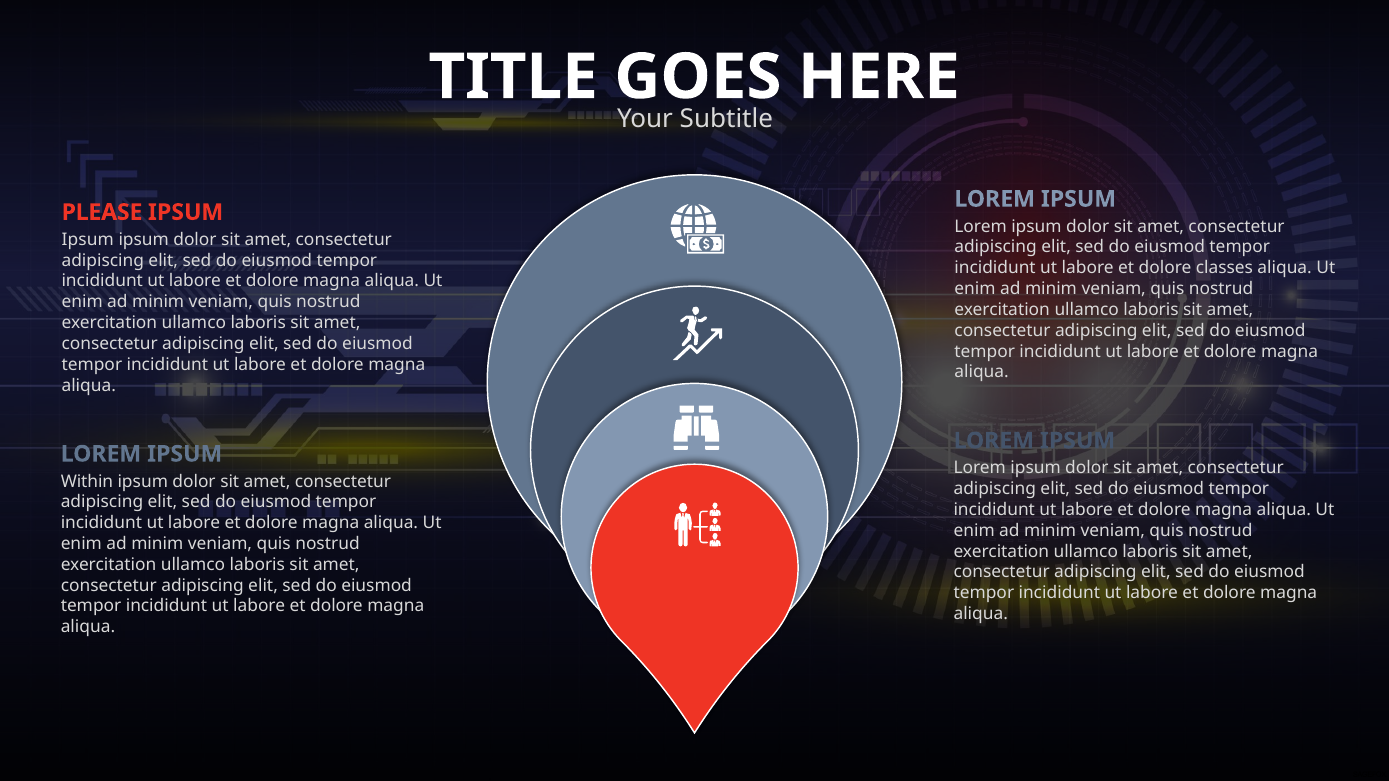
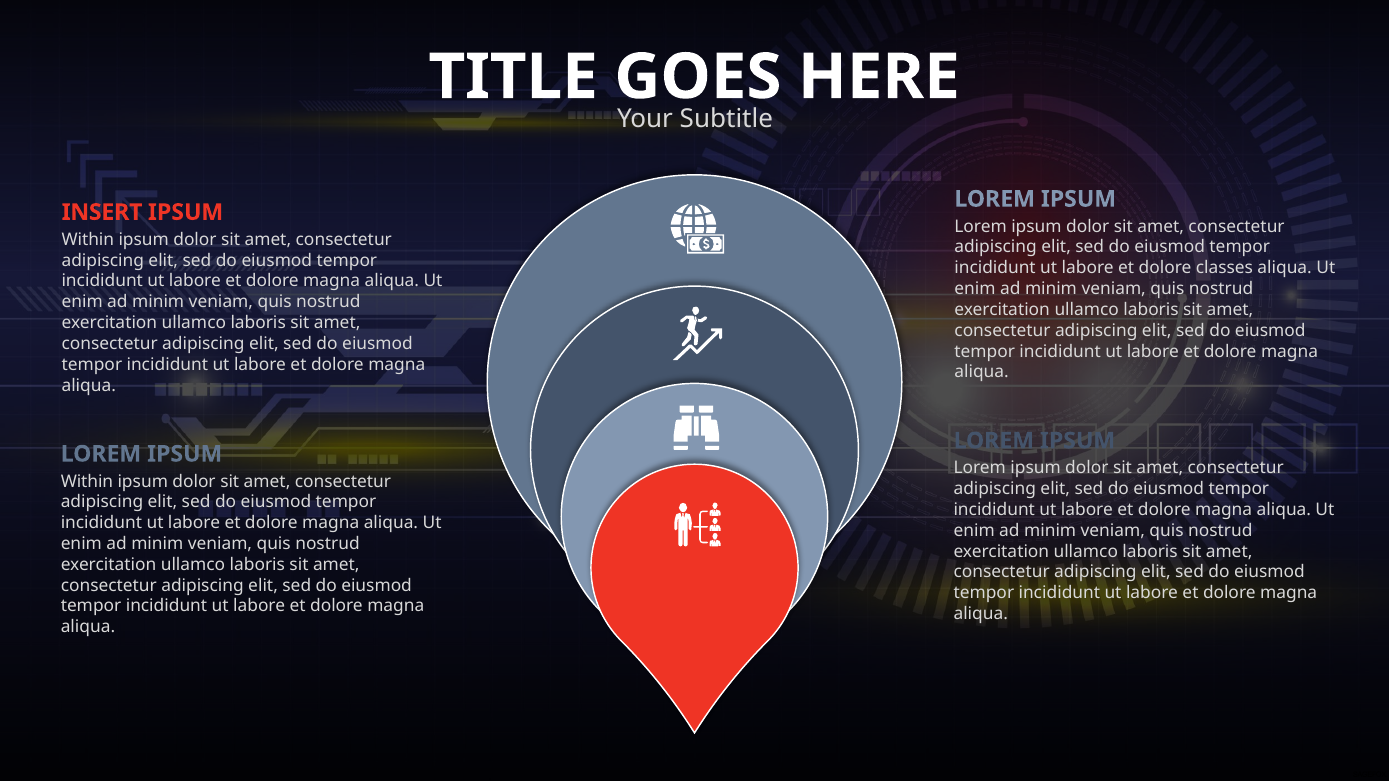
PLEASE: PLEASE -> INSERT
Ipsum at (88, 240): Ipsum -> Within
